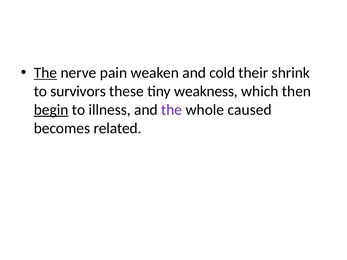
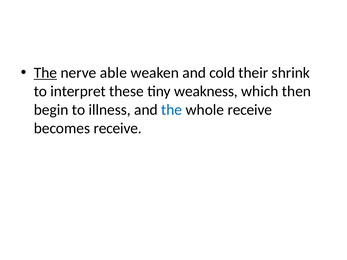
pain: pain -> able
survivors: survivors -> interpret
begin underline: present -> none
the at (172, 110) colour: purple -> blue
whole caused: caused -> receive
becomes related: related -> receive
